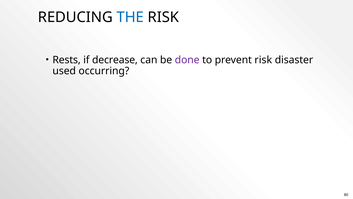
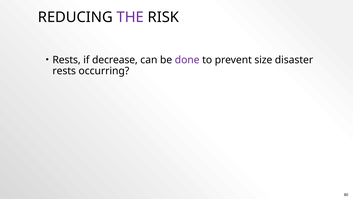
THE colour: blue -> purple
prevent risk: risk -> size
used at (64, 71): used -> rests
